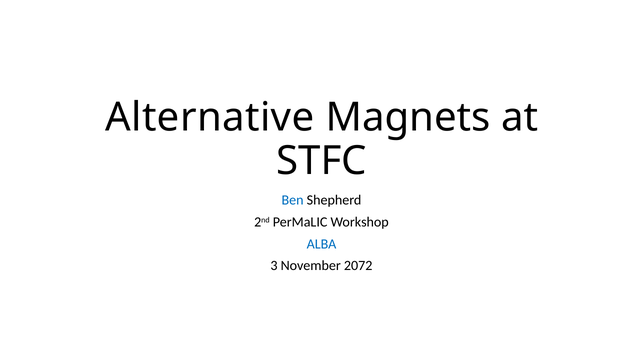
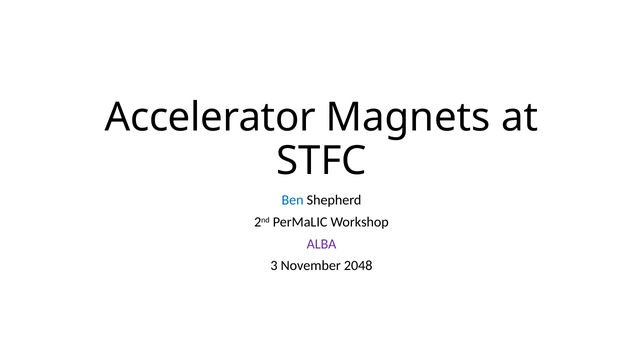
Alternative: Alternative -> Accelerator
ALBA colour: blue -> purple
2072: 2072 -> 2048
